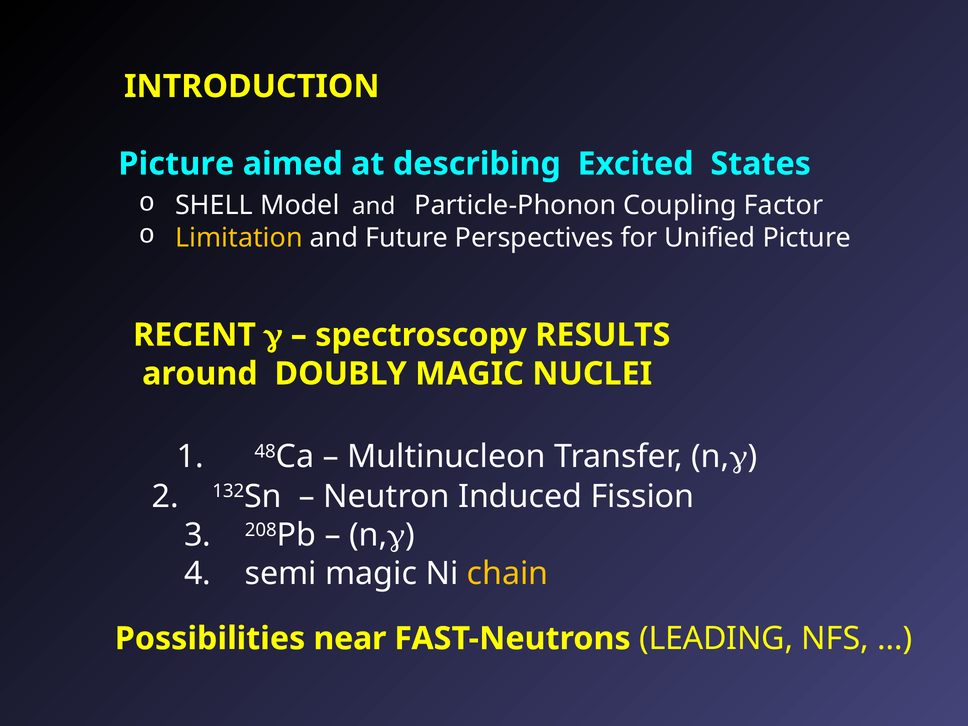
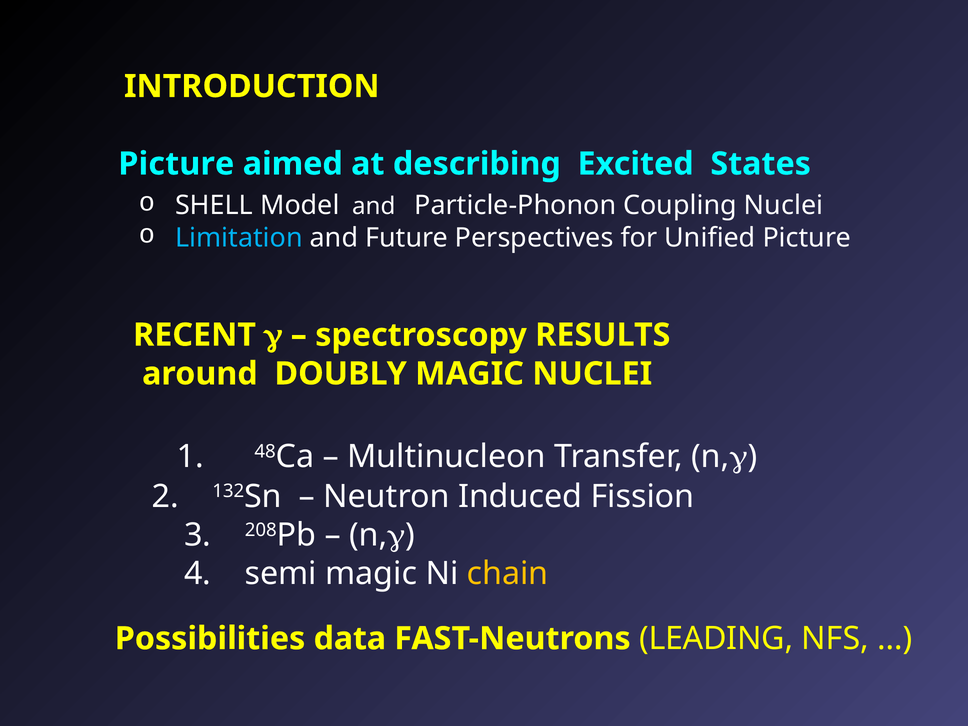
Coupling Factor: Factor -> Nuclei
Limitation colour: yellow -> light blue
near: near -> data
